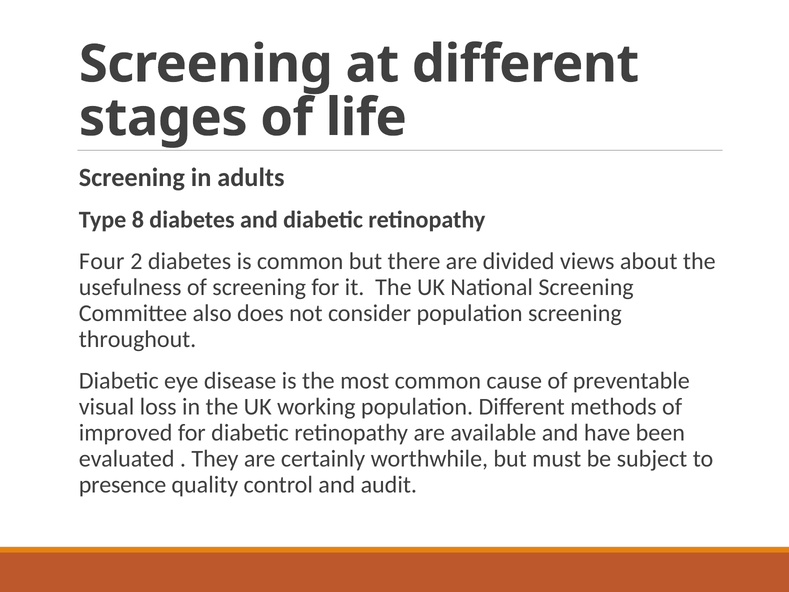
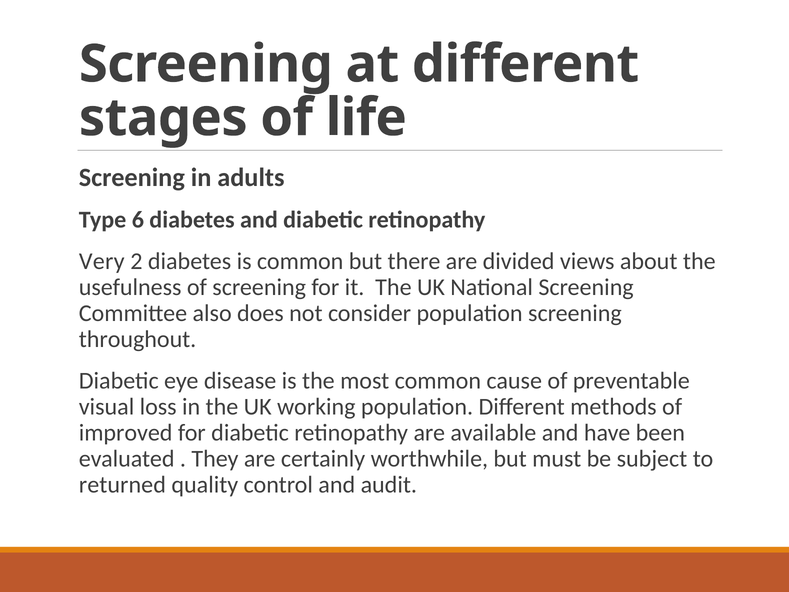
8: 8 -> 6
Four: Four -> Very
presence: presence -> returned
